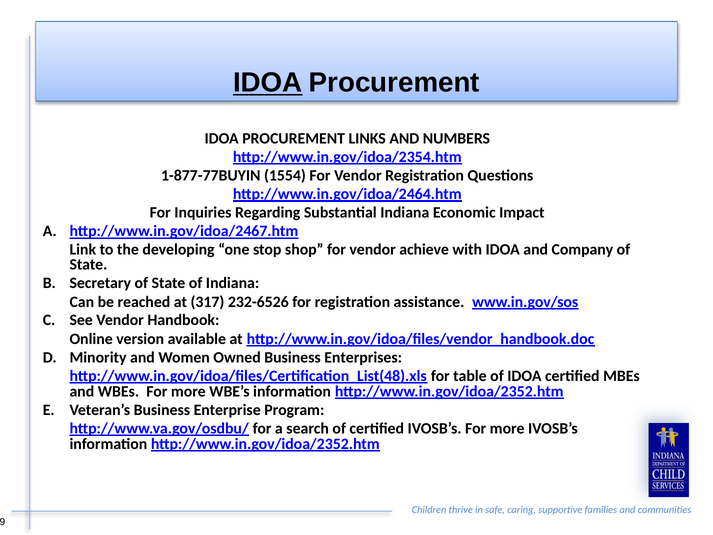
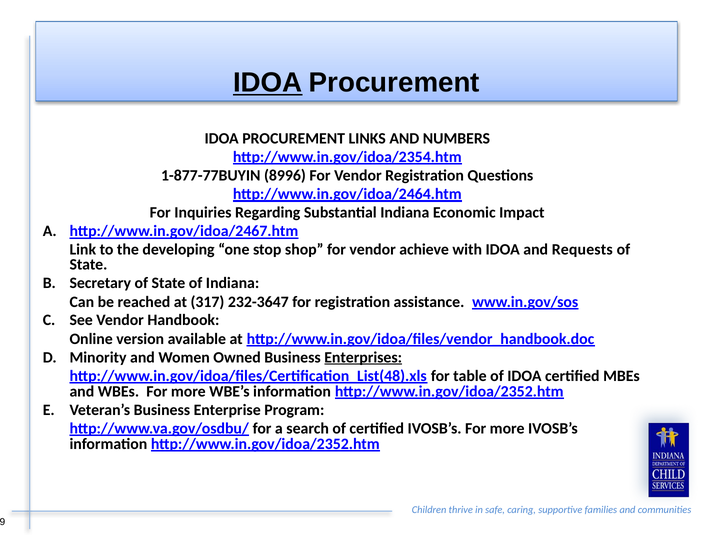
1554: 1554 -> 8996
Company: Company -> Requests
232-6526: 232-6526 -> 232-3647
Enterprises underline: none -> present
